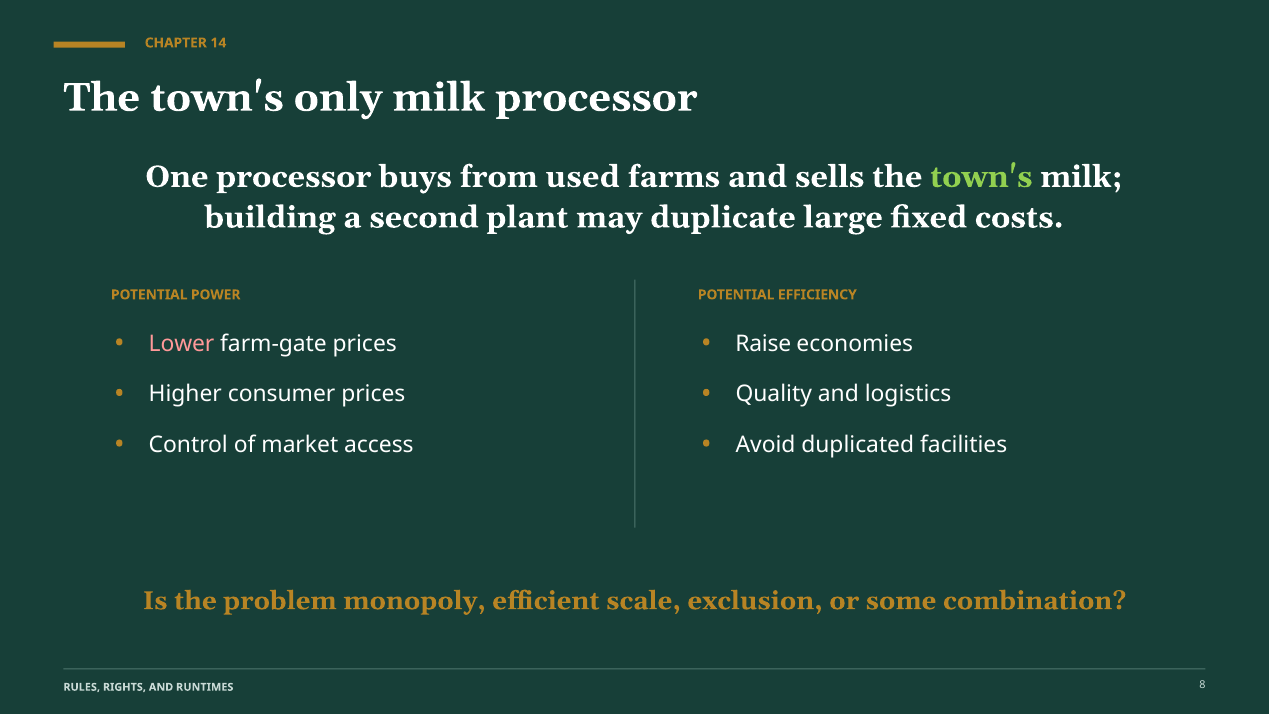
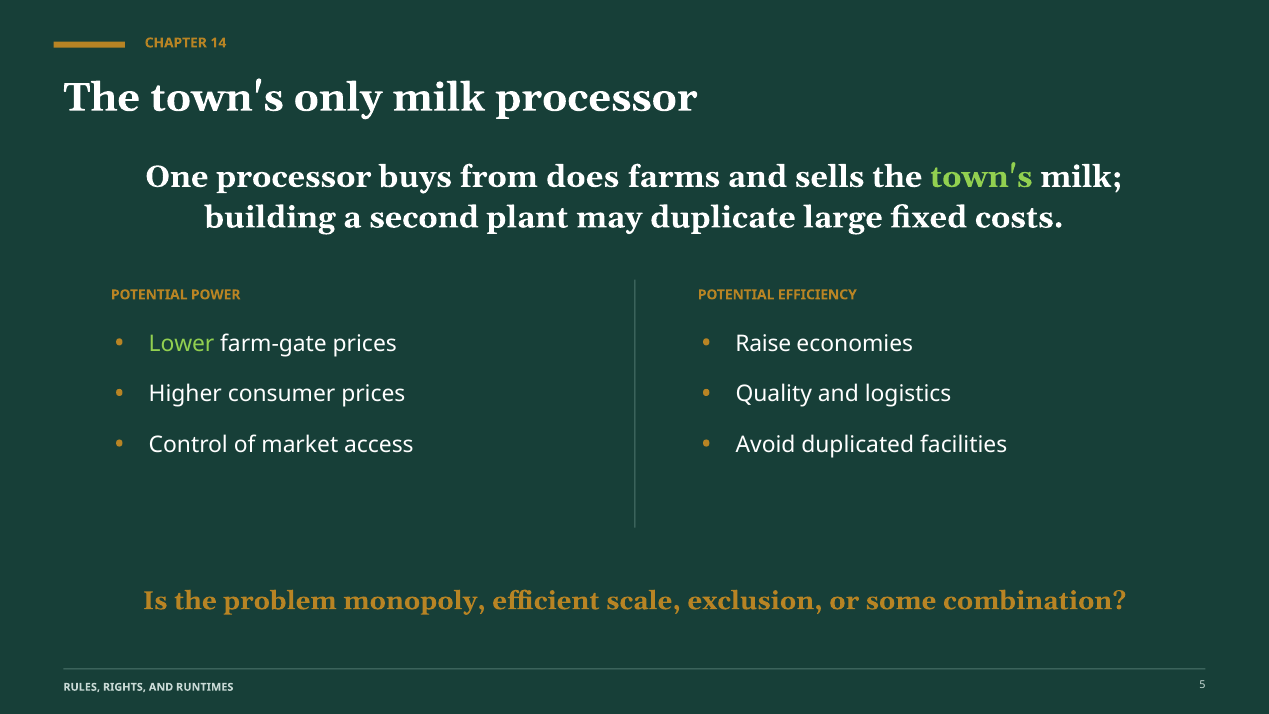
used: used -> does
Lower colour: pink -> light green
8: 8 -> 5
